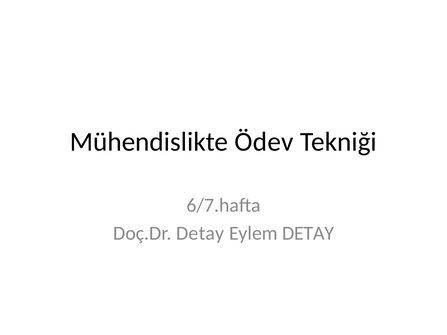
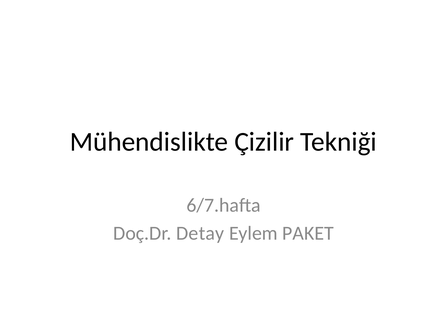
Ödev: Ödev -> Çizilir
Eylem DETAY: DETAY -> PAKET
